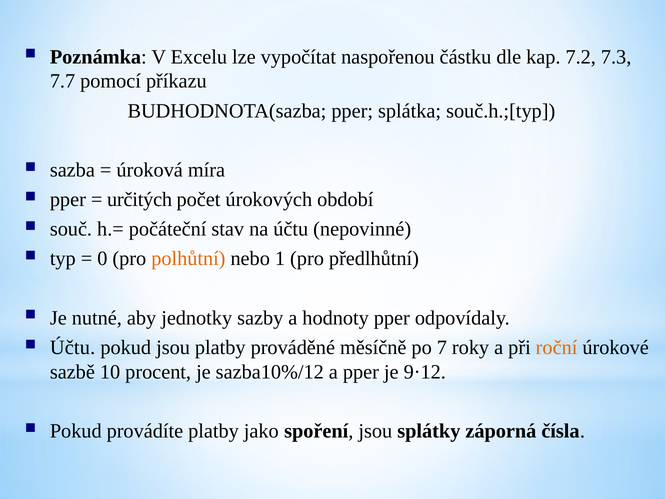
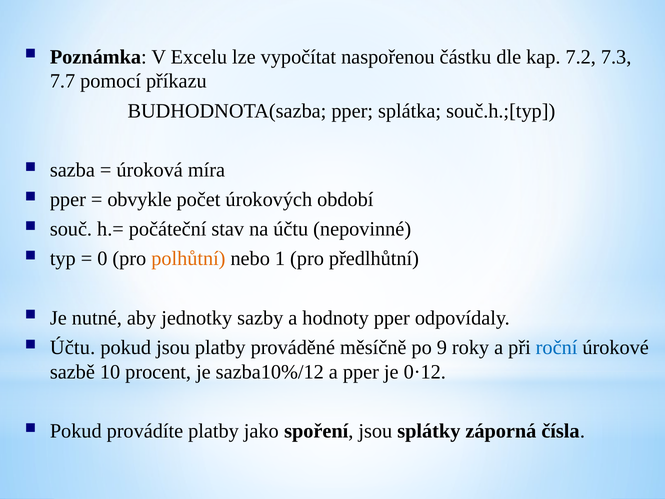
určitých: určitých -> obvykle
7: 7 -> 9
roční colour: orange -> blue
9·12: 9·12 -> 0·12
